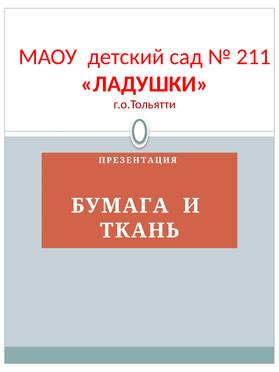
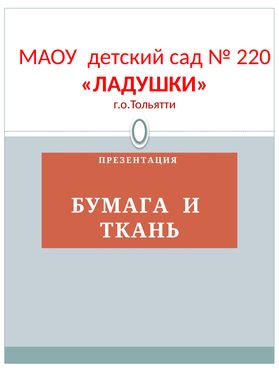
211: 211 -> 220
